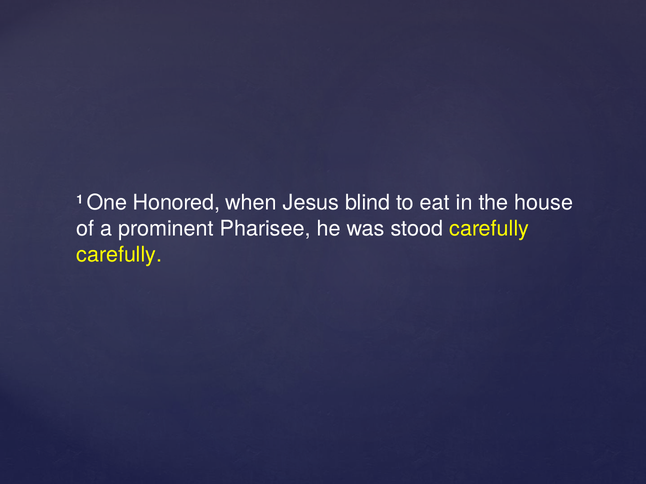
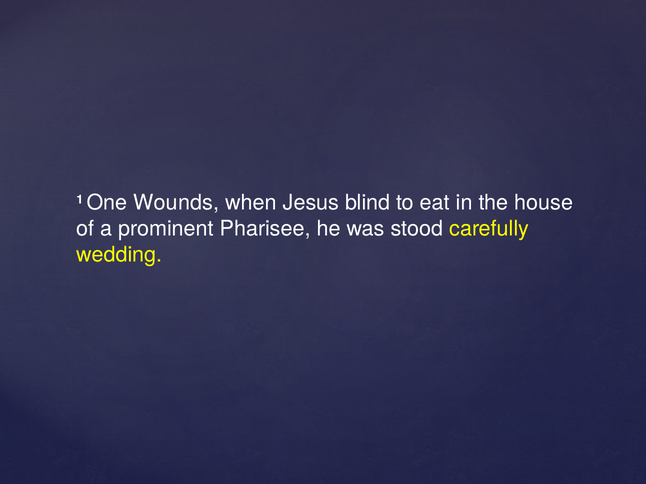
Honored: Honored -> Wounds
carefully at (119, 255): carefully -> wedding
